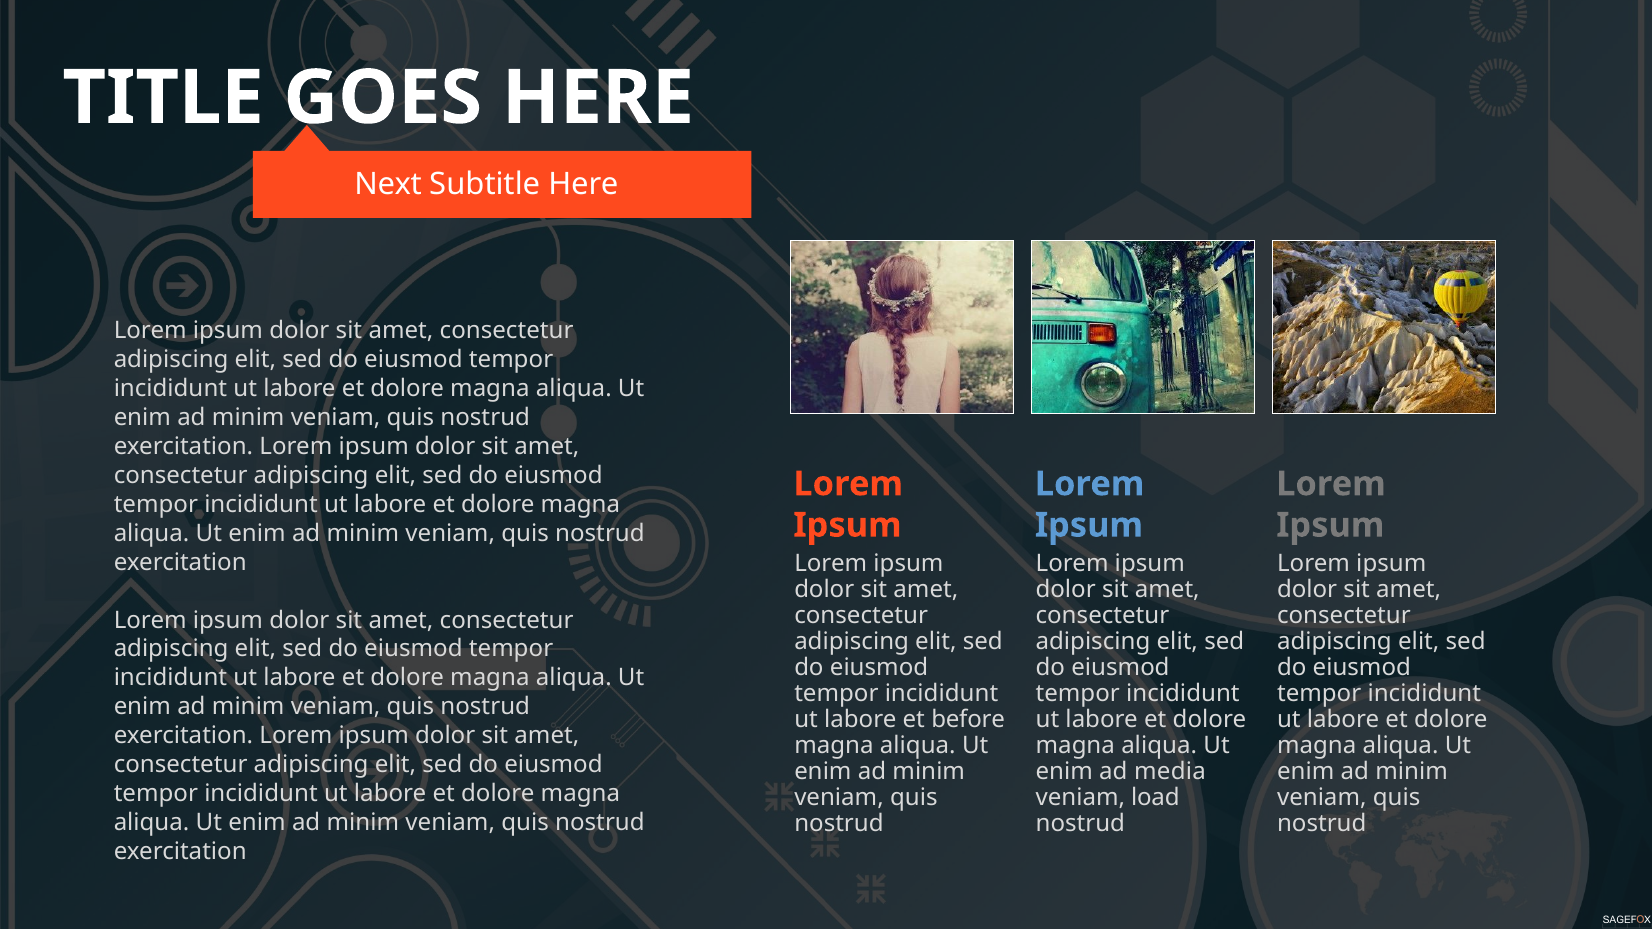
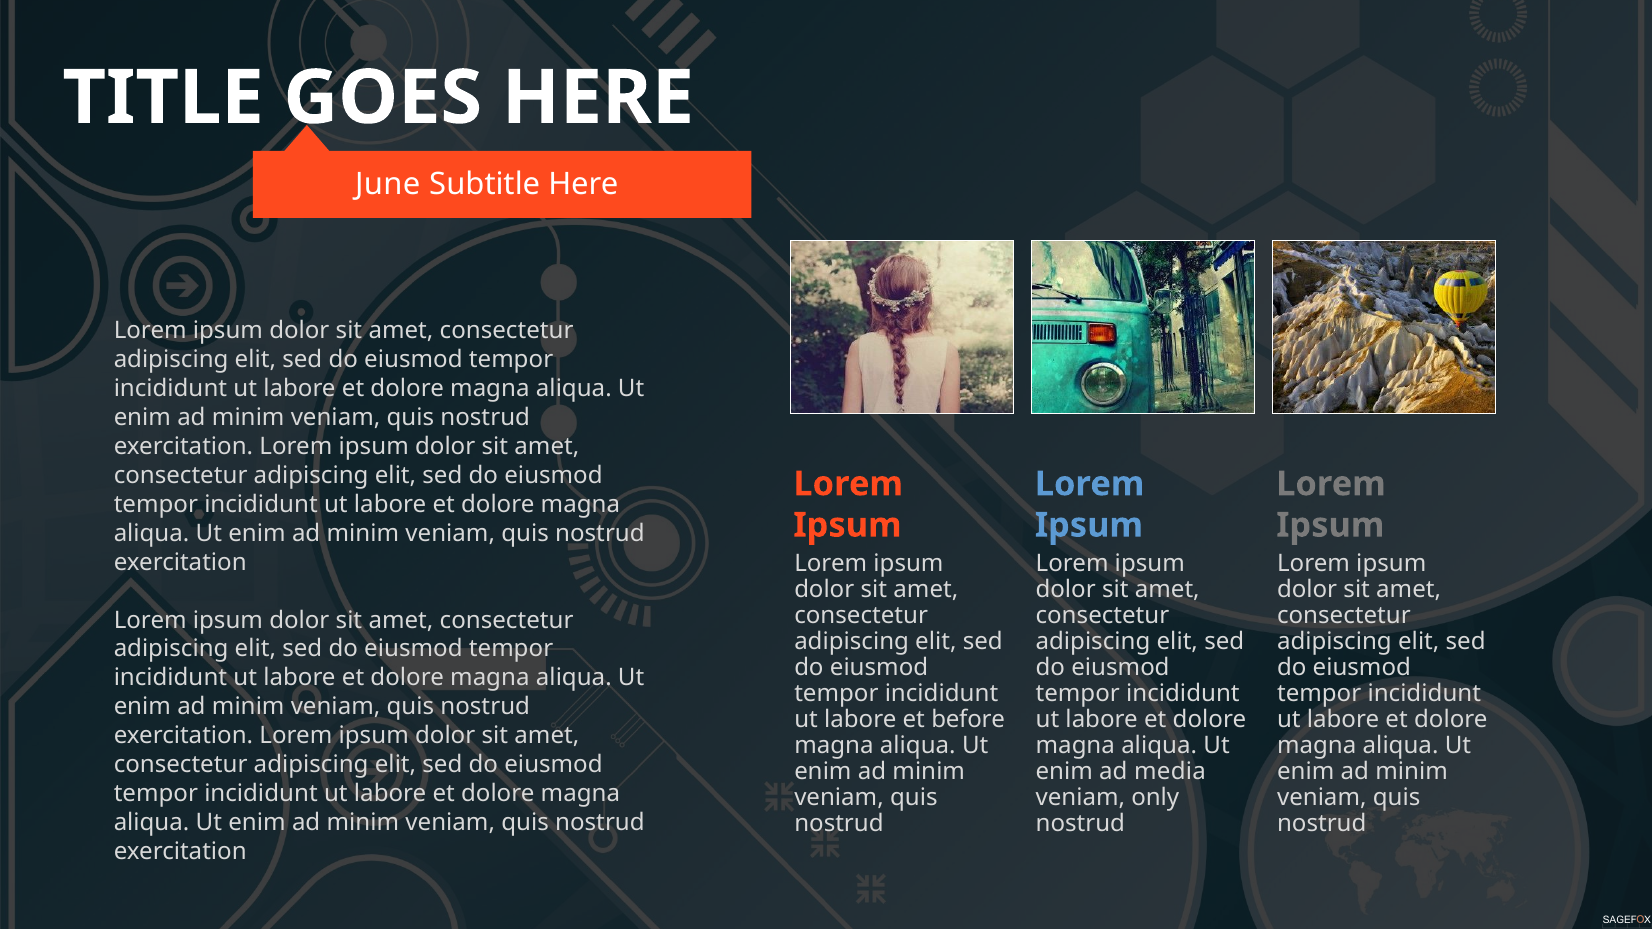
Next: Next -> June
load: load -> only
